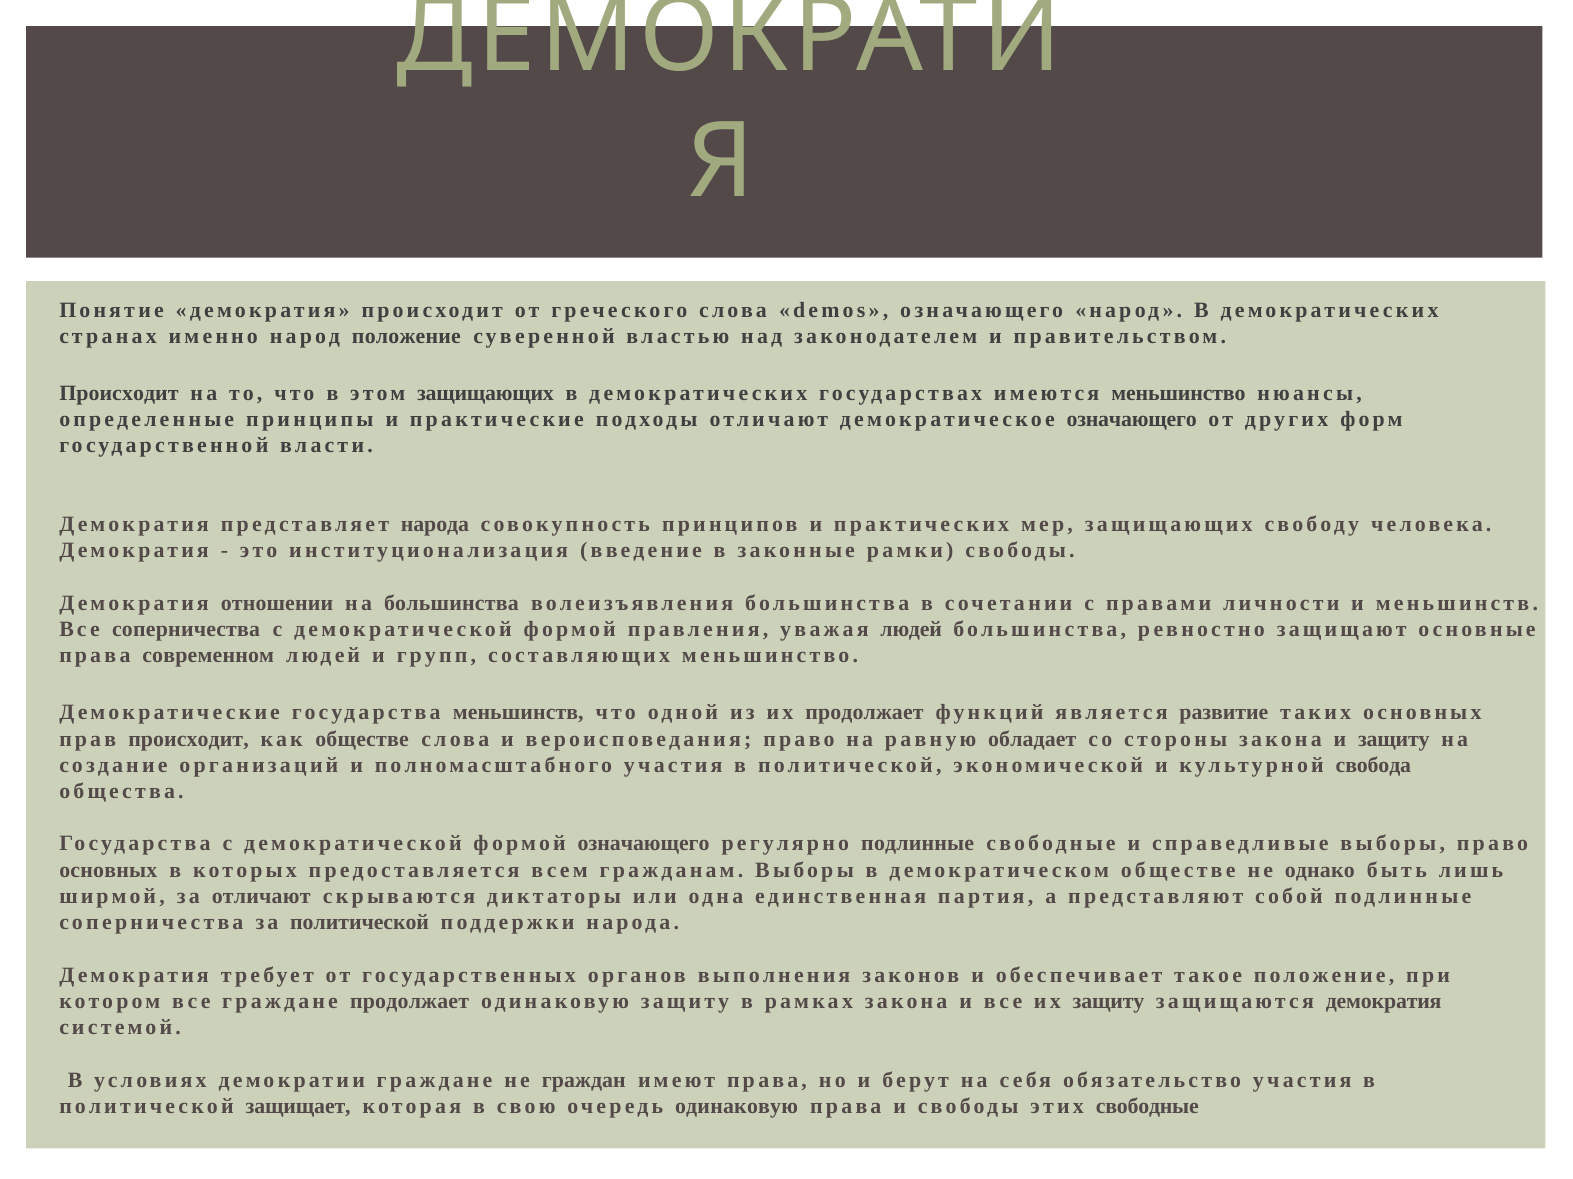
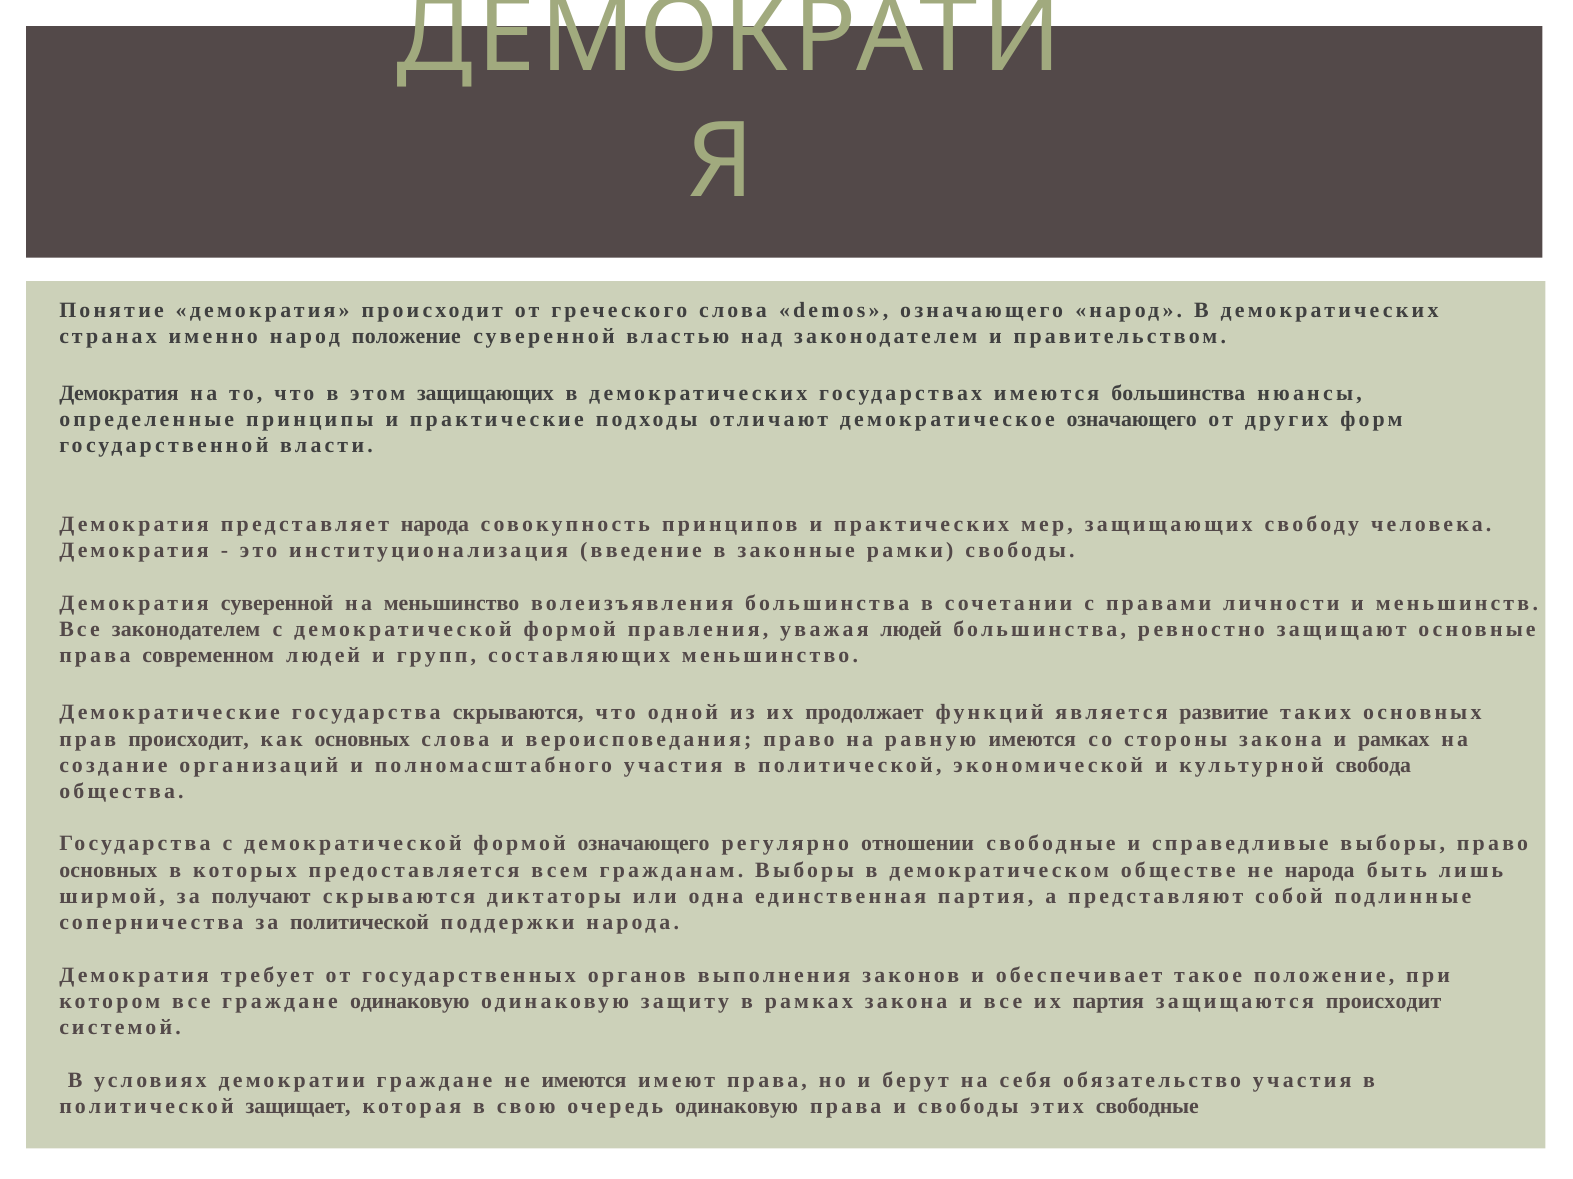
Происходит at (119, 394): Происходит -> Демократия
имеются меньшинство: меньшинство -> большинства
Демократия отношении: отношении -> суверенной
на большинства: большинства -> меньшинство
Все соперничества: соперничества -> законодателем
государства меньшинств: меньшинств -> скрываются
как обществе: обществе -> основных
равную обладает: обладает -> имеются
и защиту: защиту -> рамках
регулярно подлинные: подлинные -> отношении
не однако: однако -> народа
за отличают: отличают -> получают
граждане продолжает: продолжает -> одинаковую
их защиту: защиту -> партия
защищаются демократия: демократия -> происходит
не граждан: граждан -> имеются
